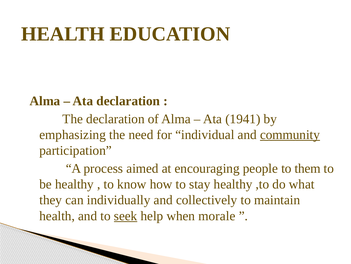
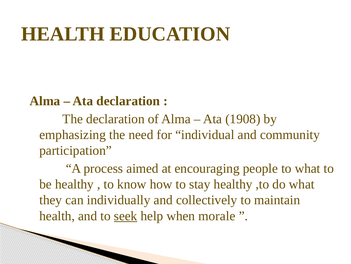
1941: 1941 -> 1908
community underline: present -> none
to them: them -> what
